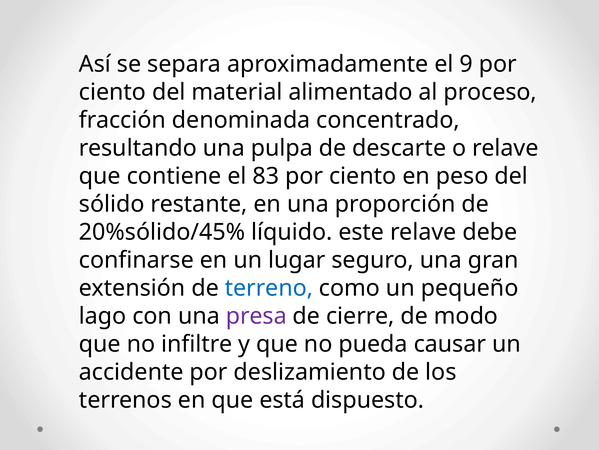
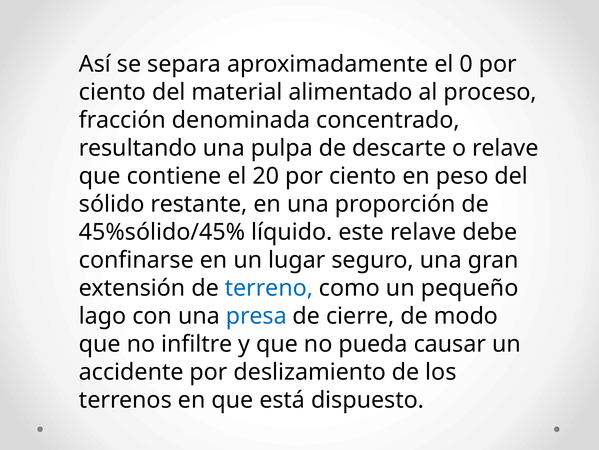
9: 9 -> 0
83: 83 -> 20
20%sólido/45%: 20%sólido/45% -> 45%sólido/45%
presa colour: purple -> blue
